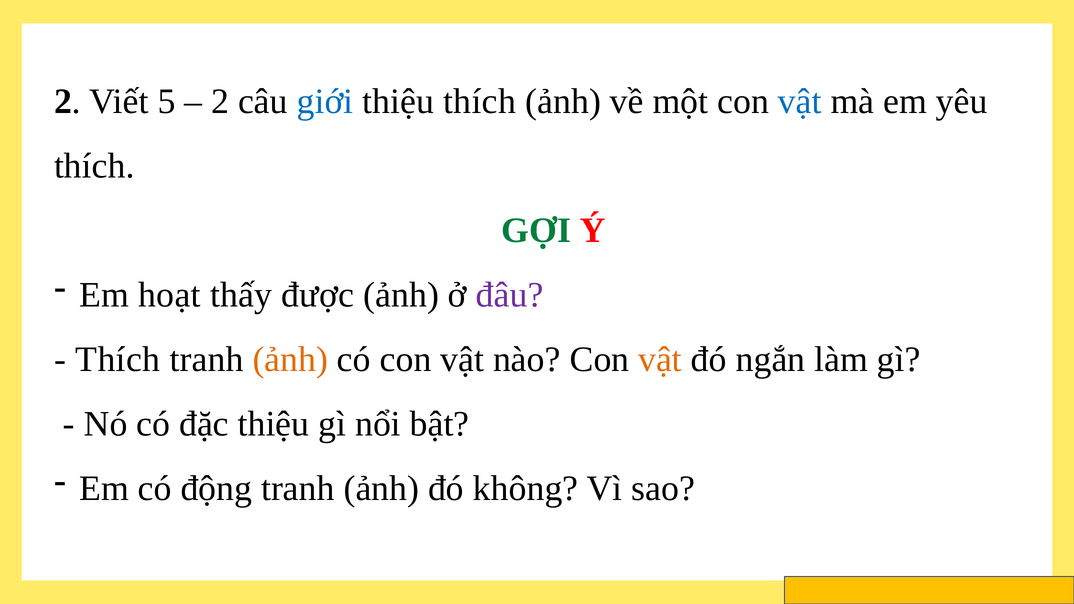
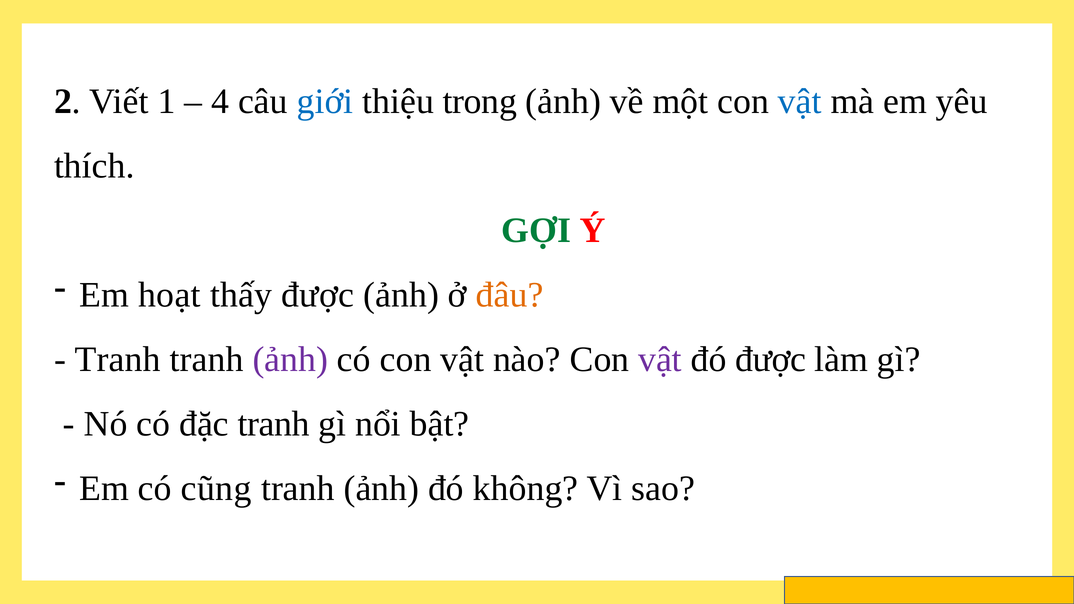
5: 5 -> 1
2 at (220, 102): 2 -> 4
thiệu thích: thích -> trong
đâu colour: purple -> orange
Thích at (118, 359): Thích -> Tranh
ảnh at (290, 359) colour: orange -> purple
vật at (660, 359) colour: orange -> purple
đó ngắn: ngắn -> được
đặc thiệu: thiệu -> tranh
động: động -> cũng
